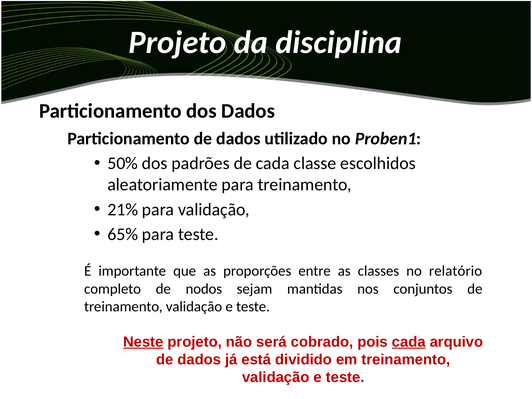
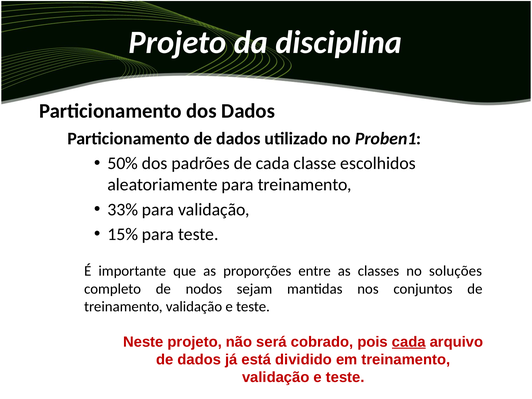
21%: 21% -> 33%
65%: 65% -> 15%
relatório: relatório -> soluções
Neste underline: present -> none
